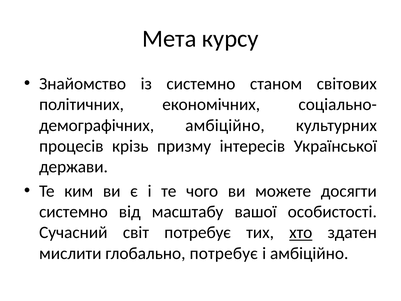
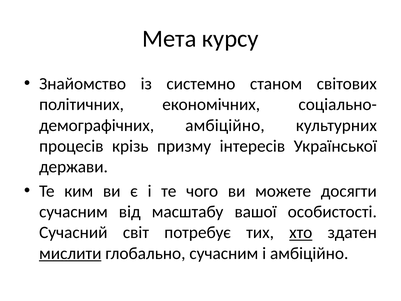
системно at (73, 212): системно -> сучасним
мислити underline: none -> present
глобально потребує: потребує -> сучасним
